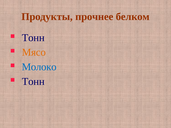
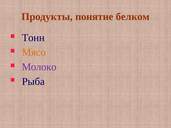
прочнее: прочнее -> понятие
Молоко colour: blue -> purple
Тонн at (33, 82): Тонн -> Рыба
